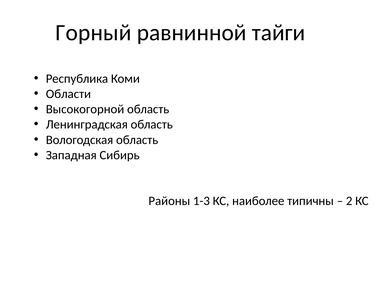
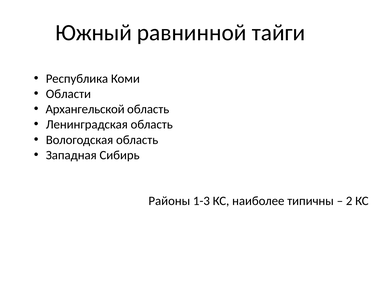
Горный: Горный -> Южный
Высокогорной: Высокогорной -> Архангельской
